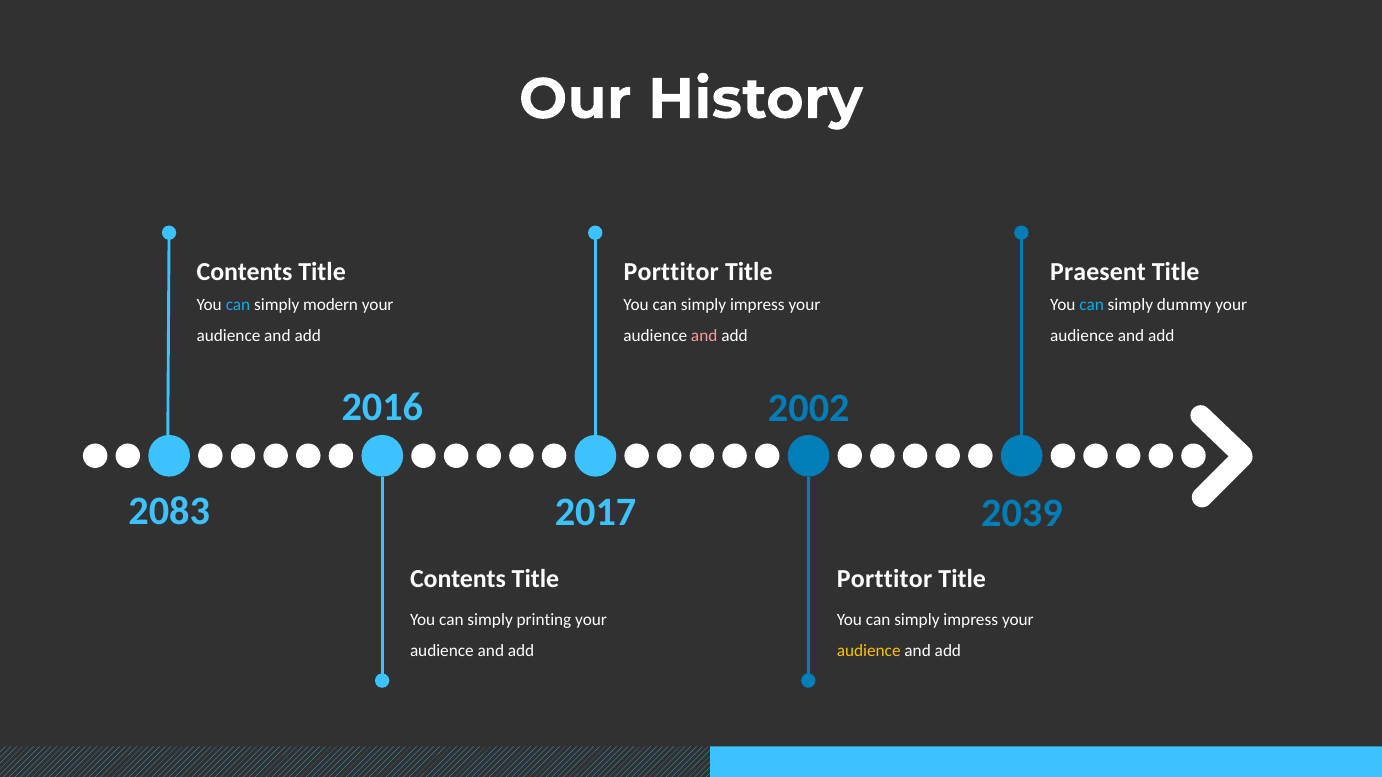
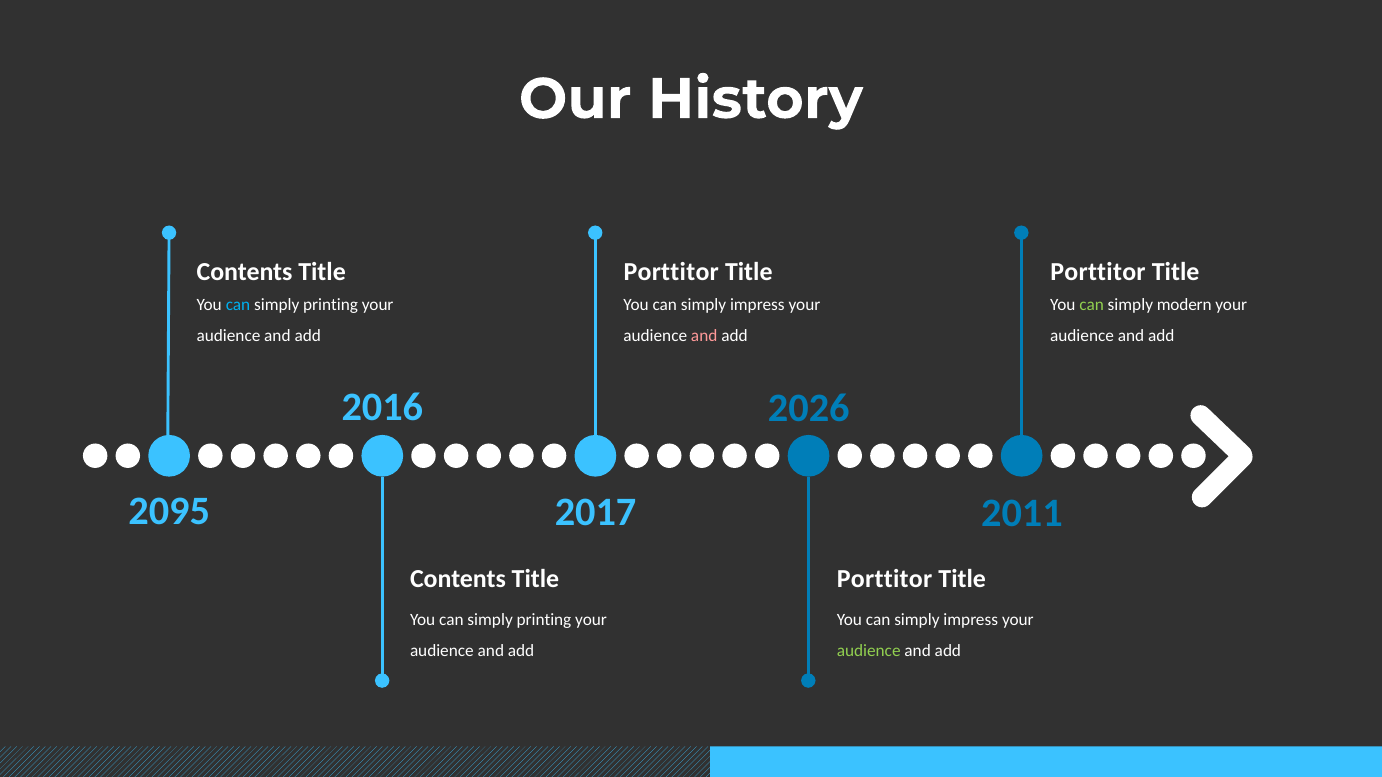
Praesent at (1098, 272): Praesent -> Porttitor
modern at (331, 305): modern -> printing
can at (1092, 305) colour: light blue -> light green
dummy: dummy -> modern
2002: 2002 -> 2026
2083: 2083 -> 2095
2039: 2039 -> 2011
audience at (869, 651) colour: yellow -> light green
